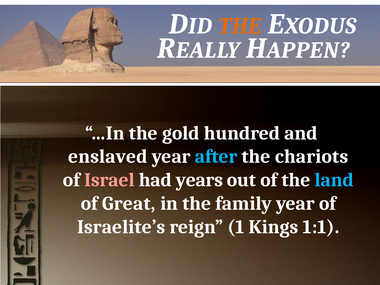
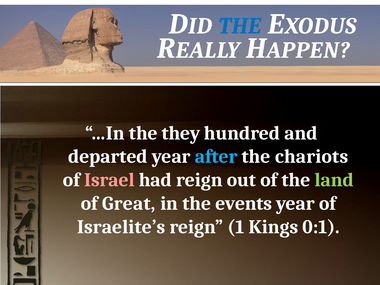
THE at (240, 26) colour: orange -> blue
gold: gold -> they
enslaved: enslaved -> departed
had years: years -> reign
land colour: light blue -> light green
family: family -> events
1:1: 1:1 -> 0:1
